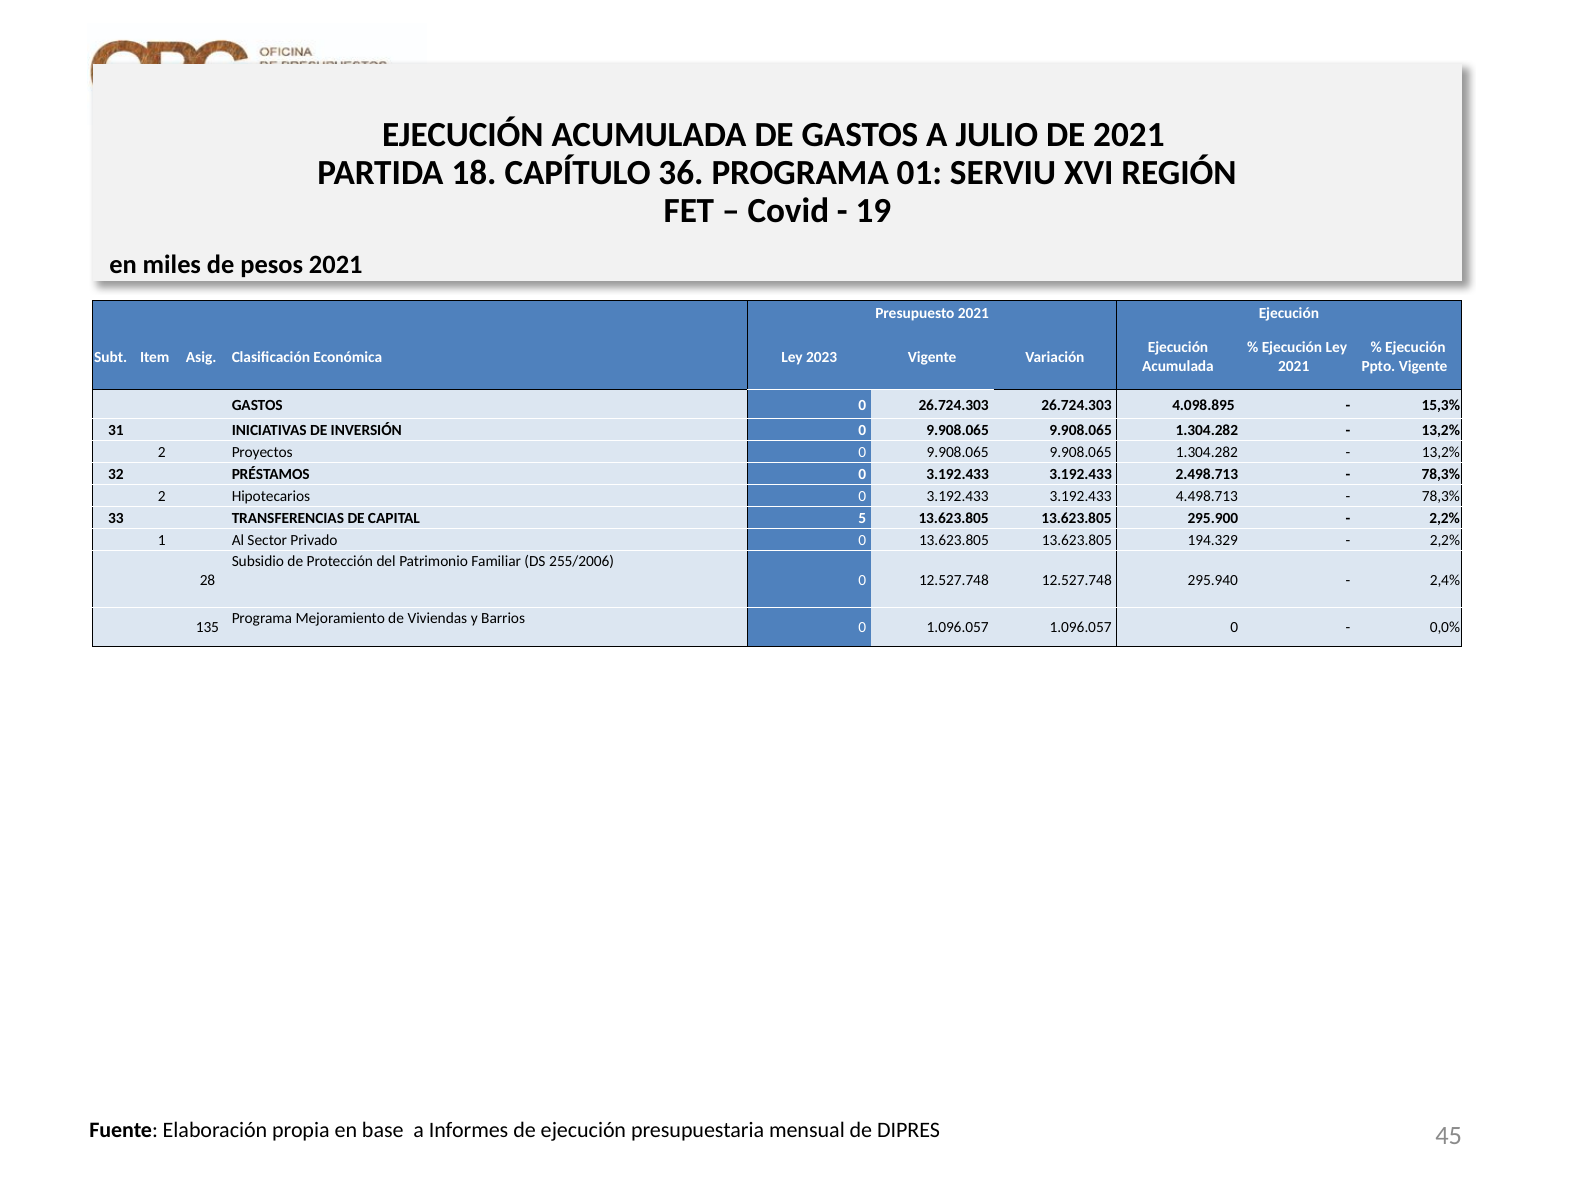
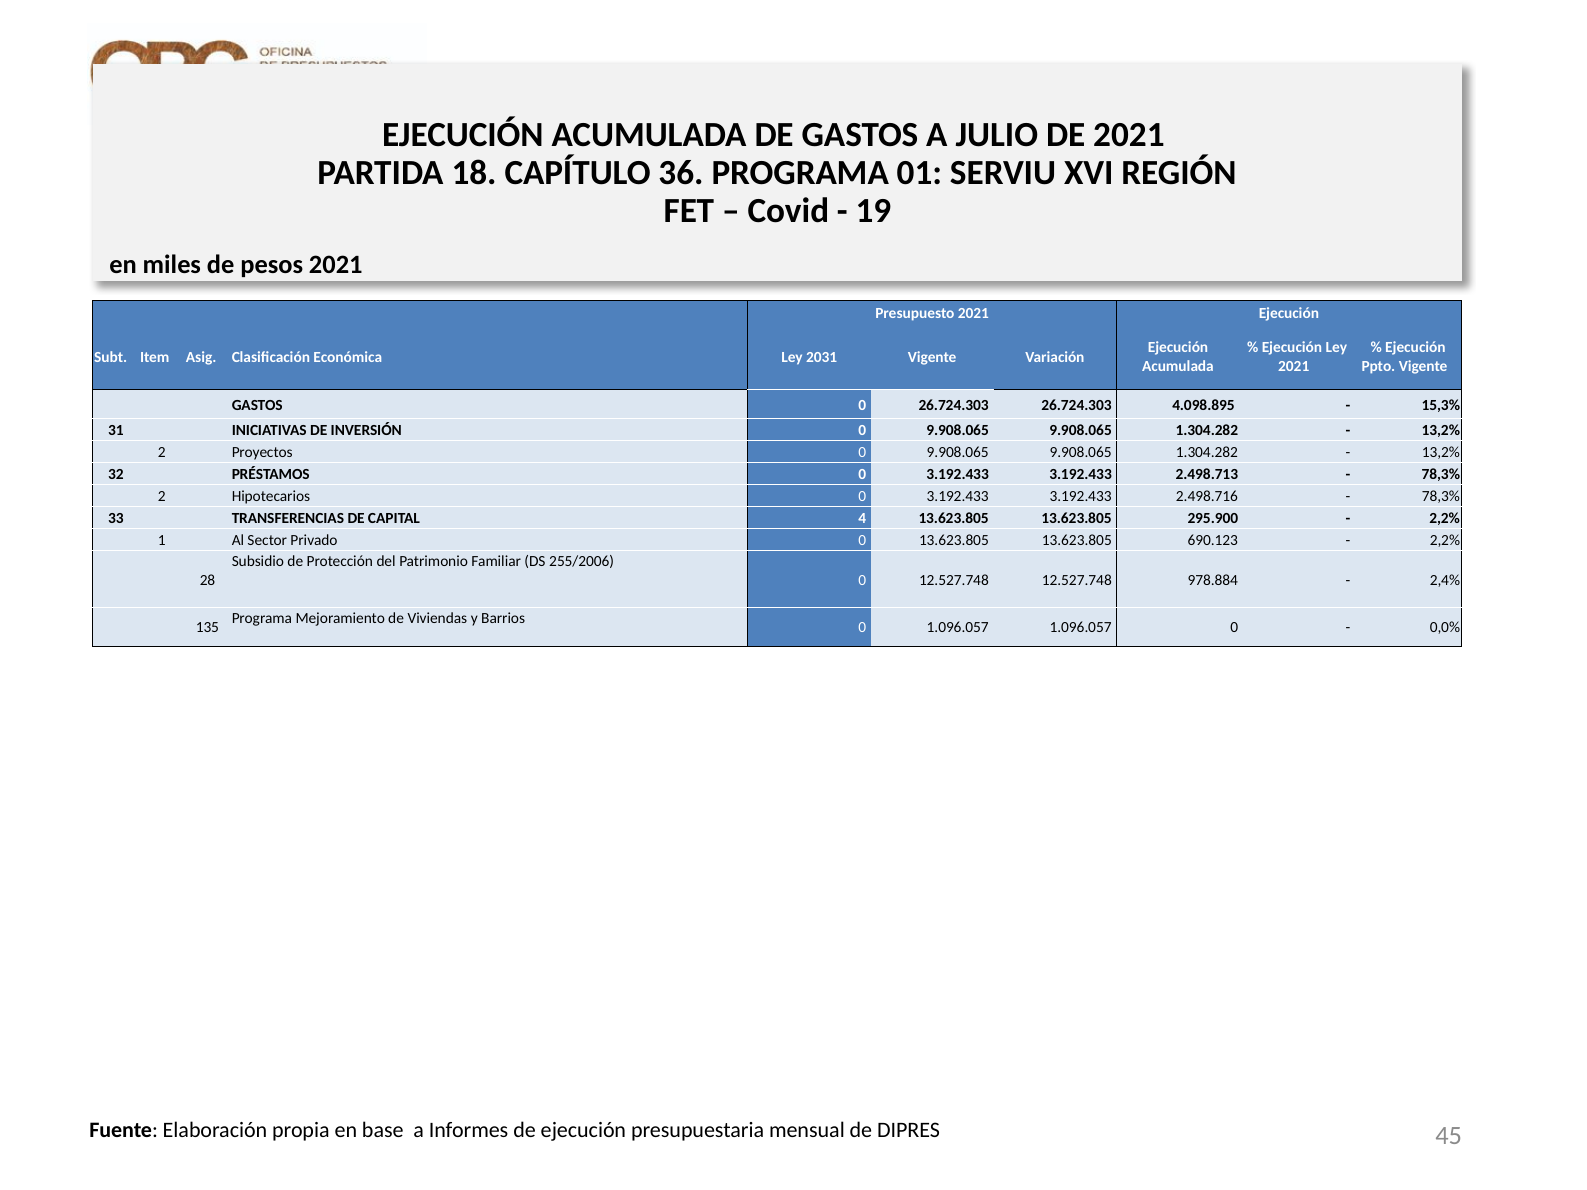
2023: 2023 -> 2031
4.498.713: 4.498.713 -> 2.498.716
5: 5 -> 4
194.329: 194.329 -> 690.123
295.940: 295.940 -> 978.884
